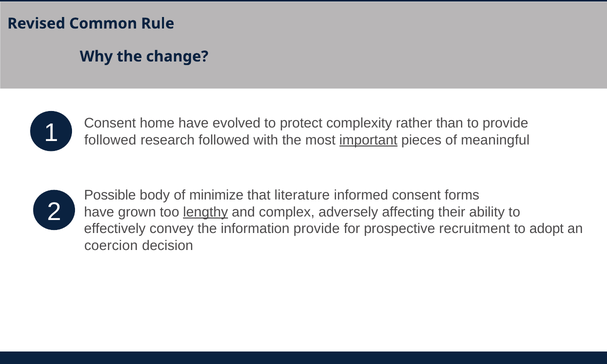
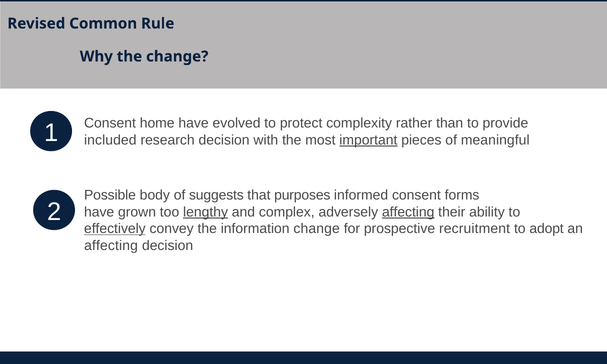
followed at (110, 140): followed -> included
research followed: followed -> decision
minimize: minimize -> suggests
literature: literature -> purposes
affecting at (408, 212) underline: none -> present
effectively underline: none -> present
information provide: provide -> change
coercion at (111, 246): coercion -> affecting
